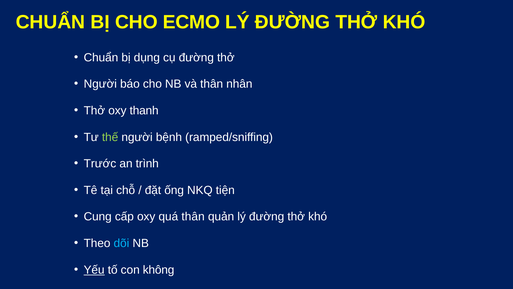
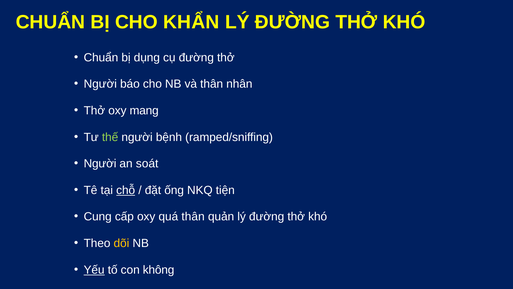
ECMO: ECMO -> KHẨN
thanh: thanh -> mang
Trước at (100, 163): Trước -> Người
trình: trình -> soát
chỗ underline: none -> present
dõi colour: light blue -> yellow
